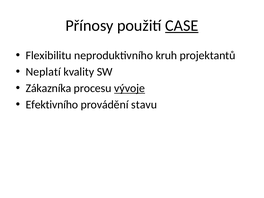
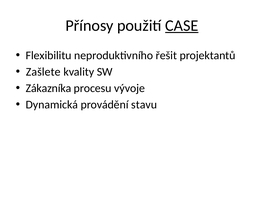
kruh: kruh -> řešit
Neplatí: Neplatí -> Zašlete
vývoje underline: present -> none
Efektivního: Efektivního -> Dynamická
